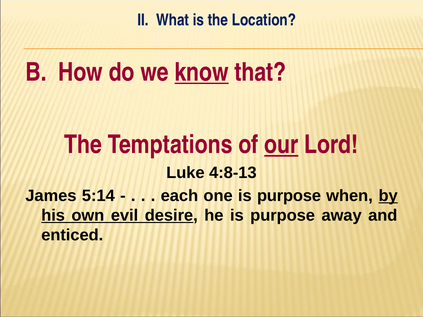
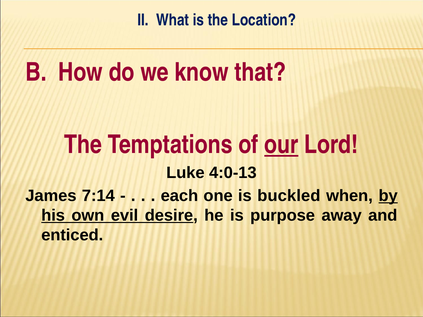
know underline: present -> none
4:8-13: 4:8-13 -> 4:0-13
5:14: 5:14 -> 7:14
one is purpose: purpose -> buckled
